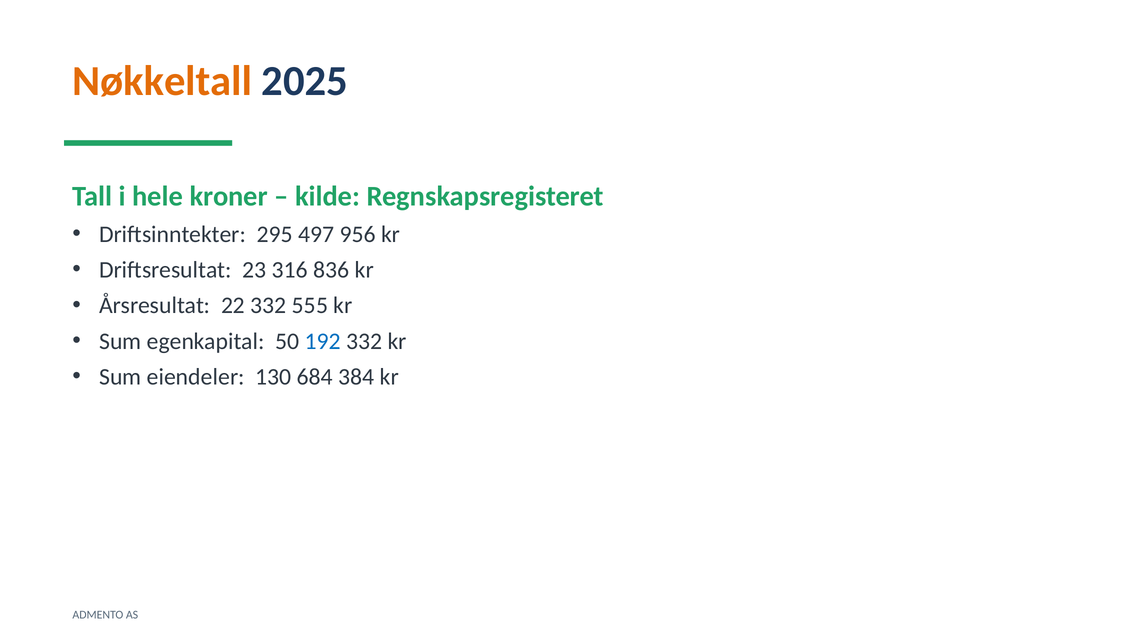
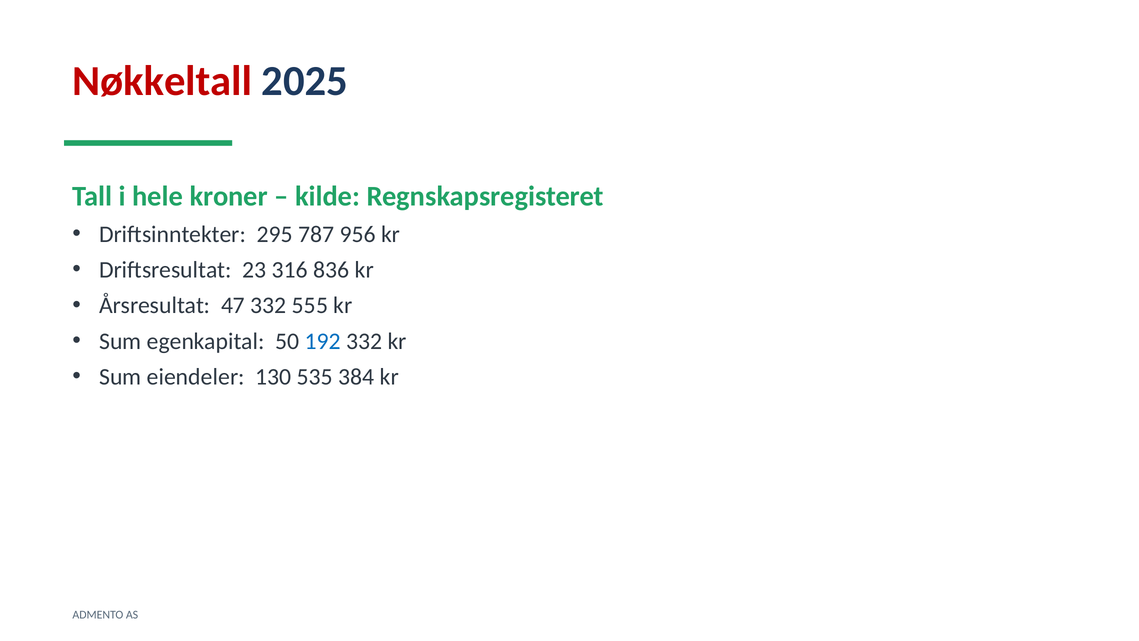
Nøkkeltall colour: orange -> red
497: 497 -> 787
22: 22 -> 47
684: 684 -> 535
